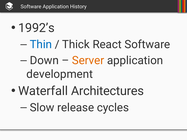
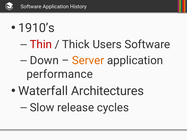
1992’s: 1992’s -> 1910’s
Thin colour: blue -> red
React: React -> Users
development: development -> performance
